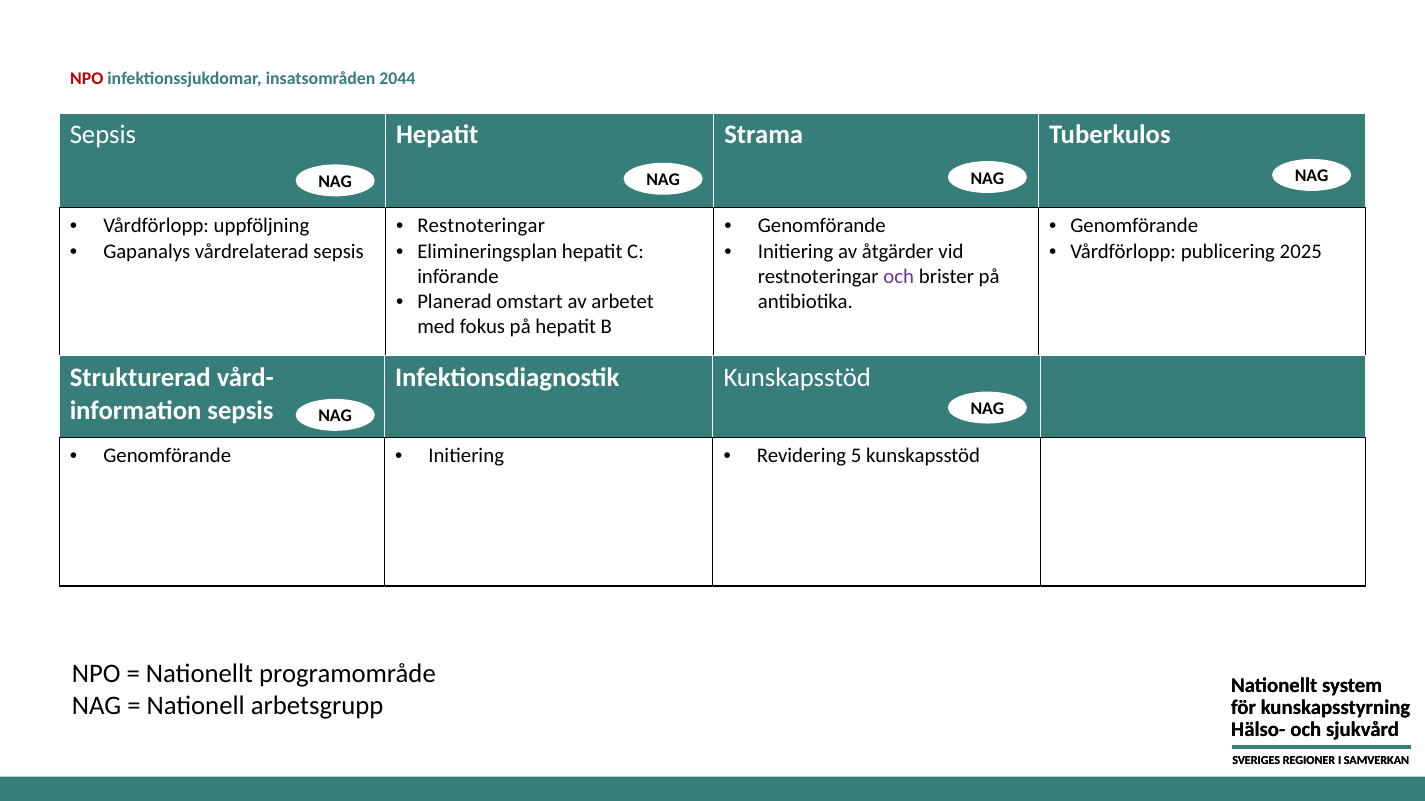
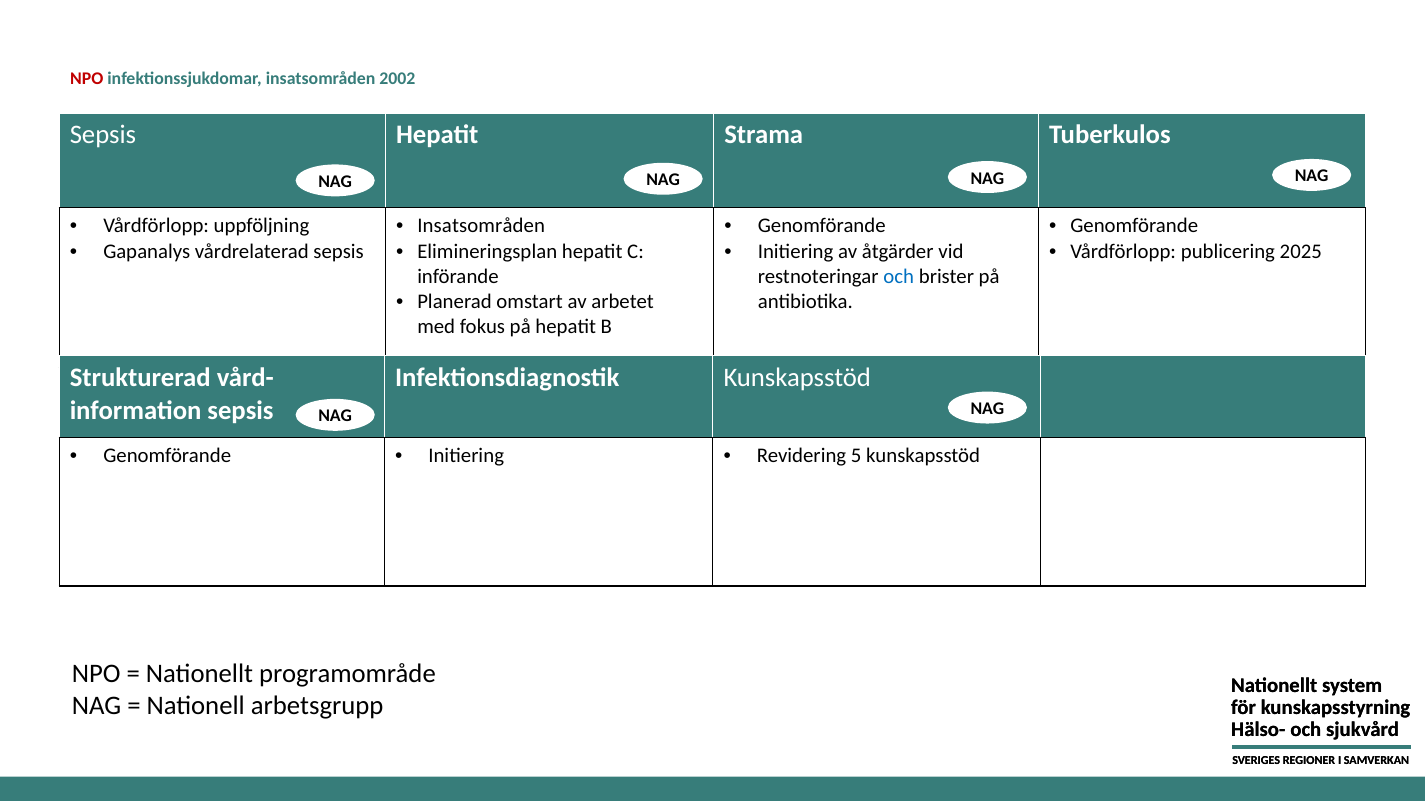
2044: 2044 -> 2002
Restnoteringar at (481, 226): Restnoteringar -> Insatsområden
och at (899, 277) colour: purple -> blue
